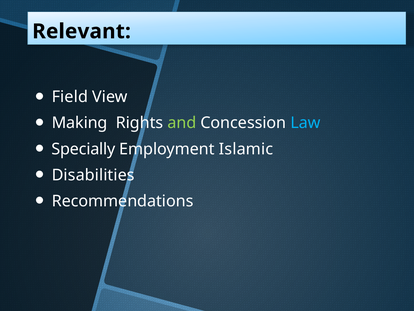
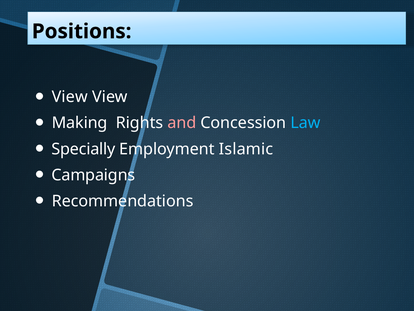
Relevant: Relevant -> Positions
Field at (70, 97): Field -> View
and colour: light green -> pink
Disabilities: Disabilities -> Campaigns
